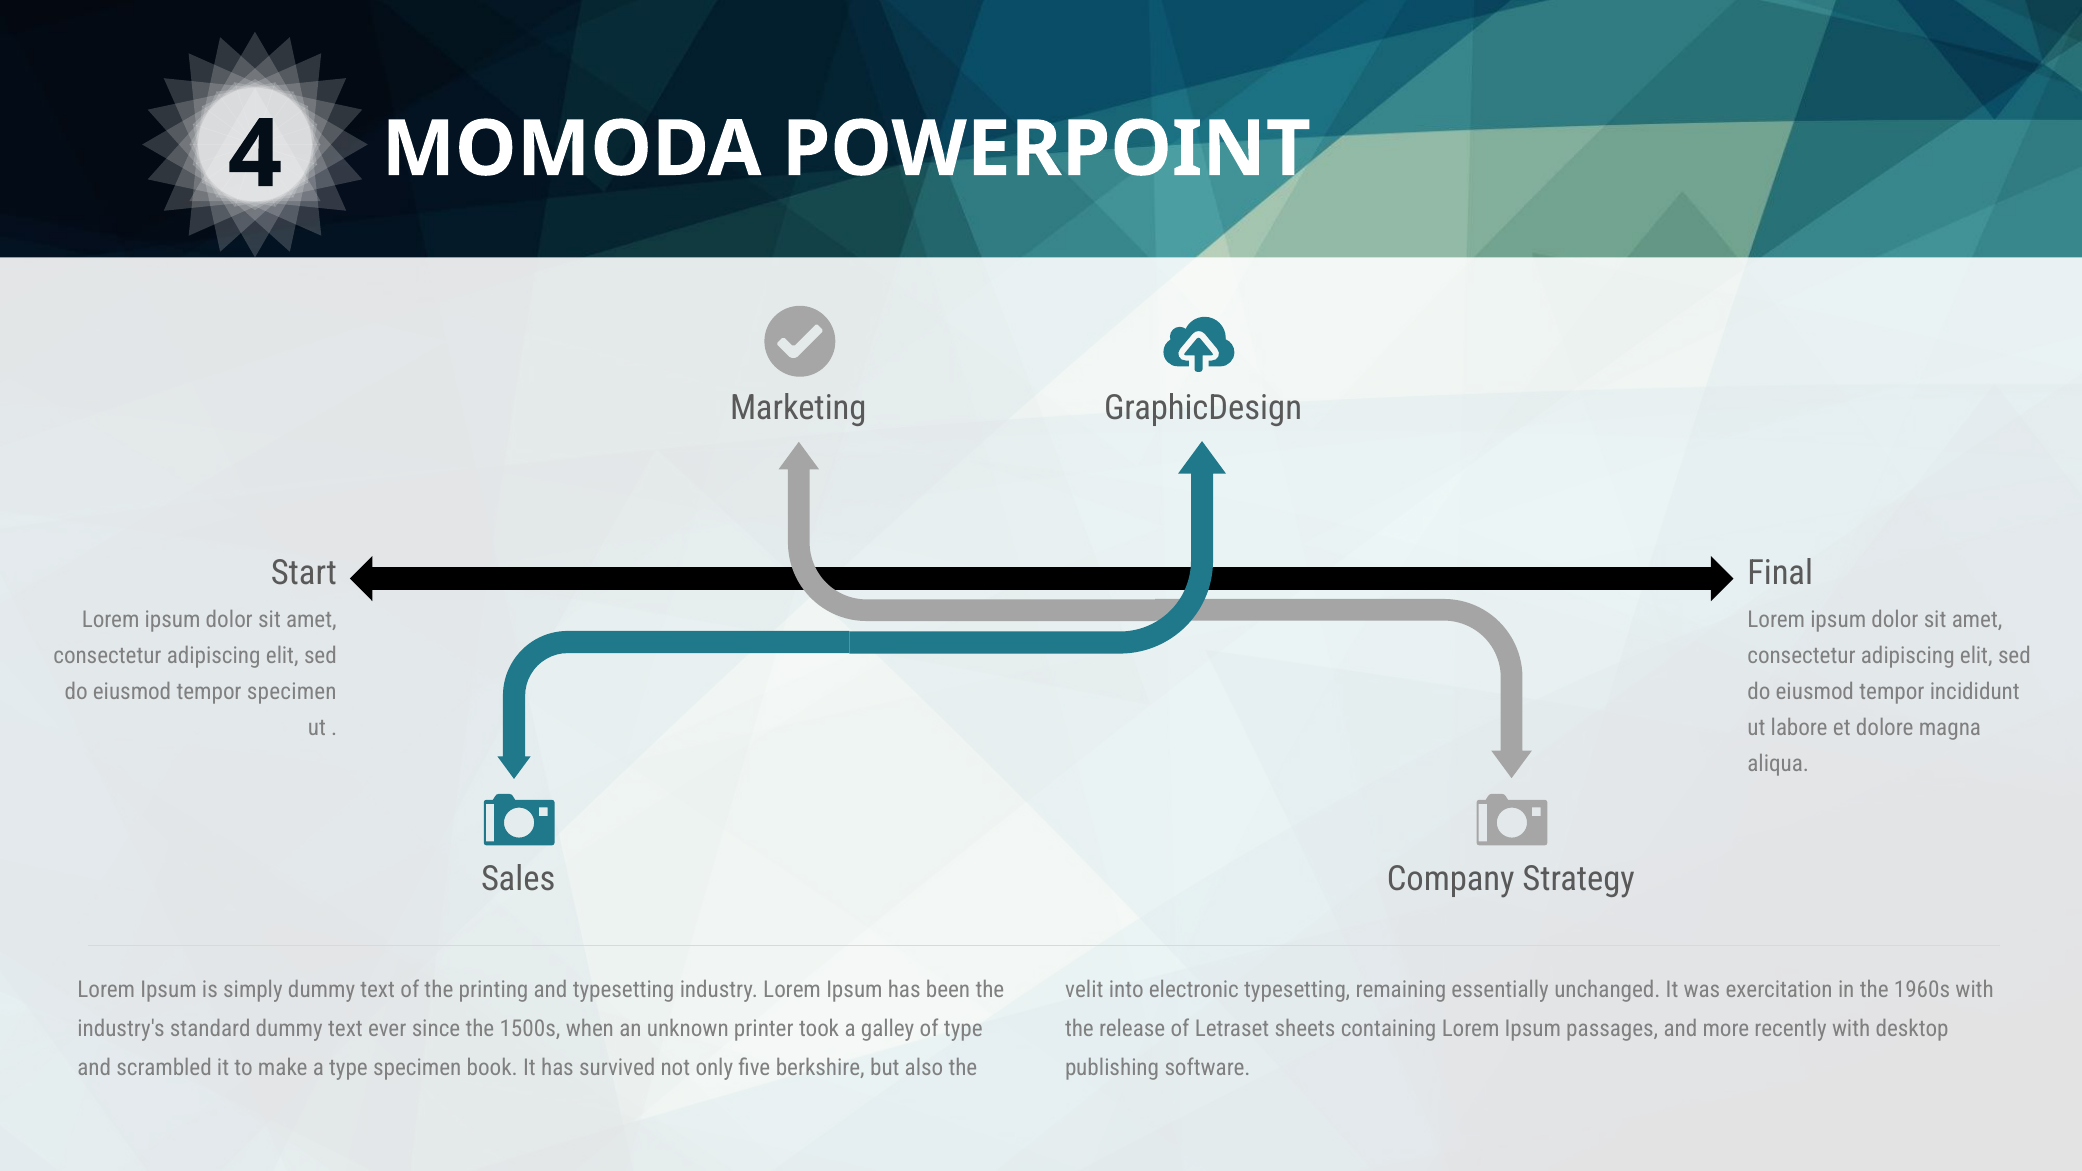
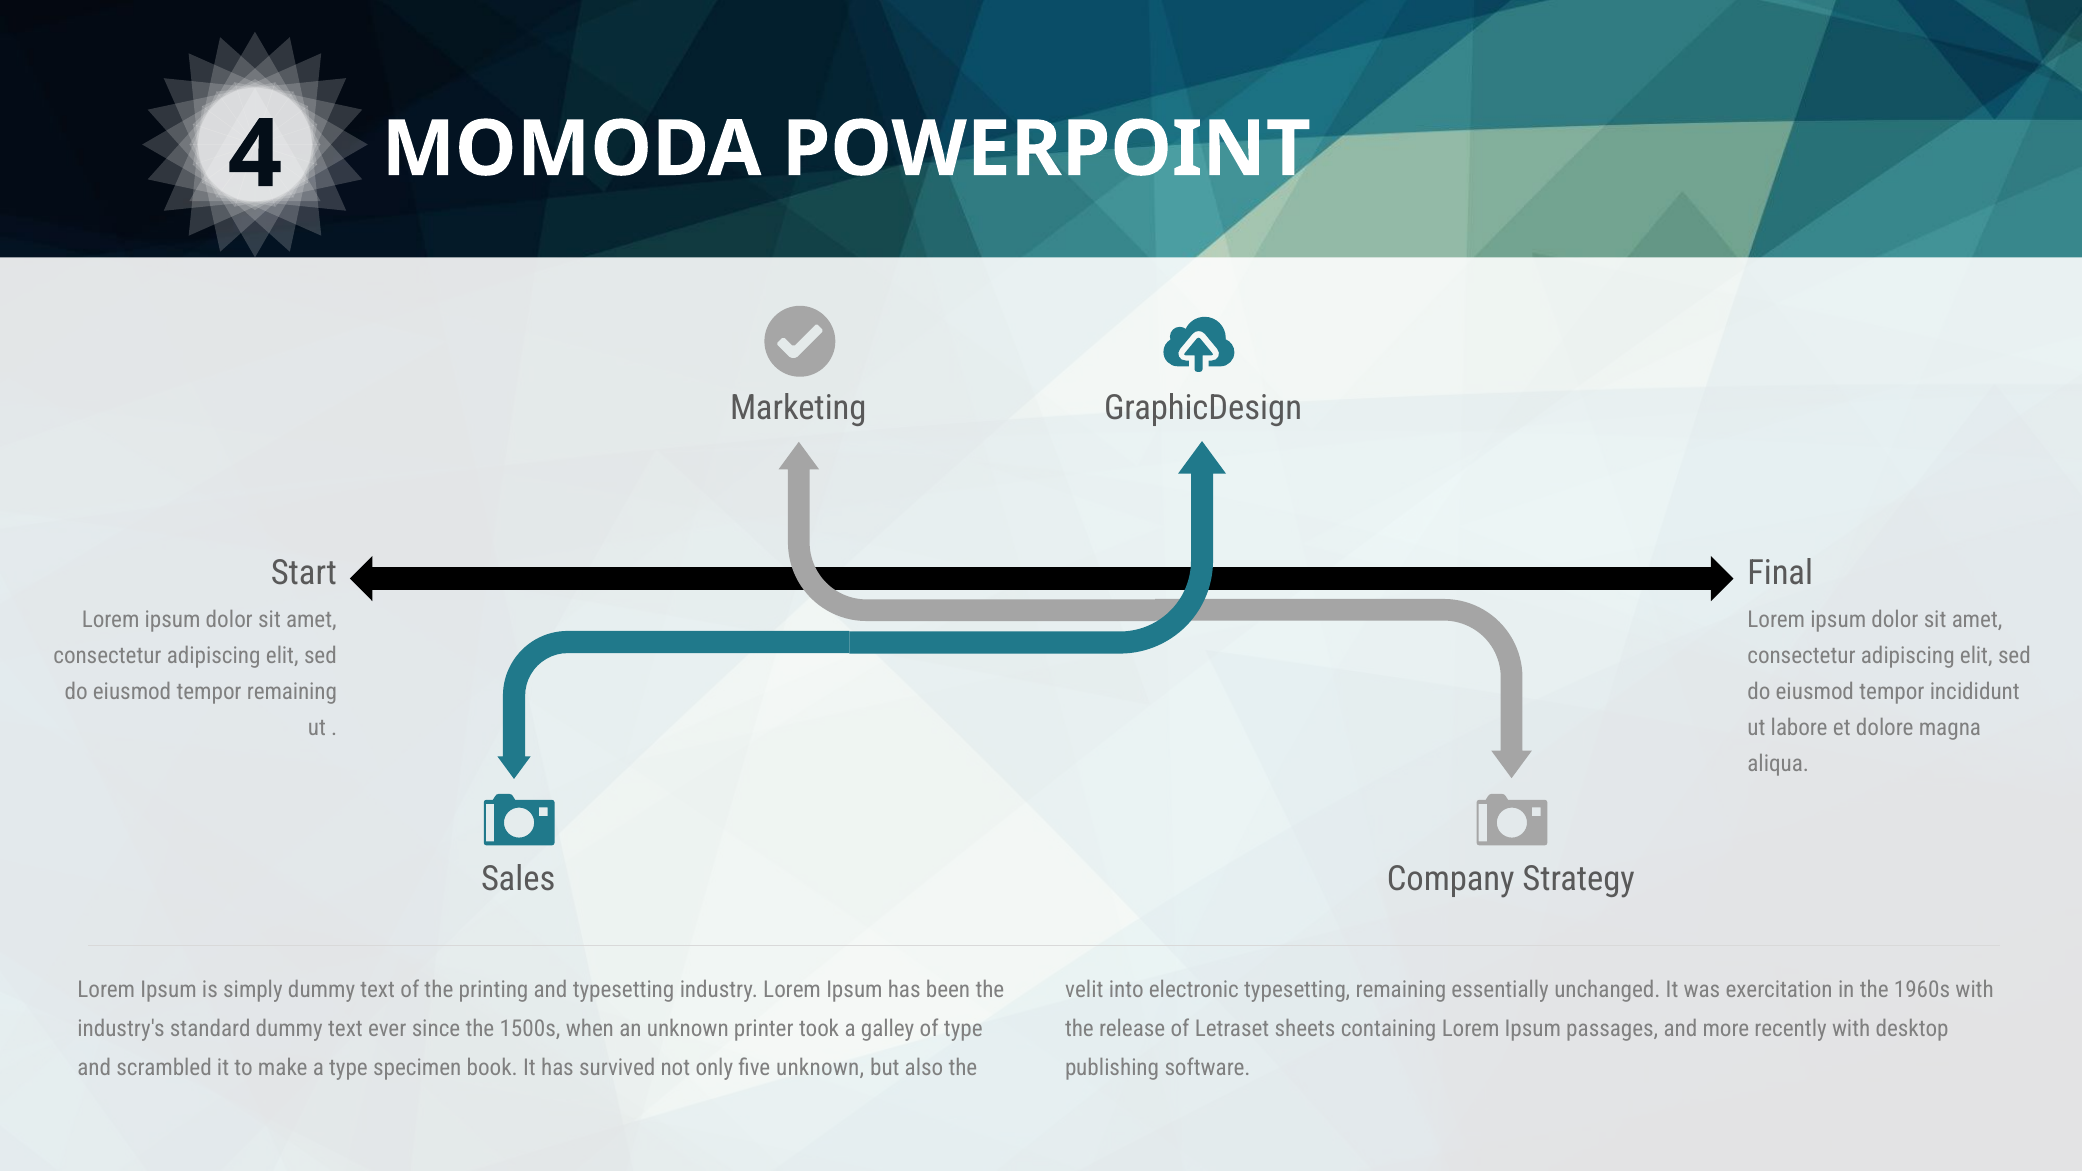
tempor specimen: specimen -> remaining
five berkshire: berkshire -> unknown
